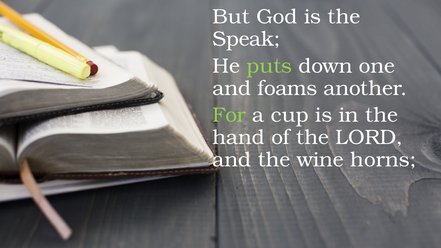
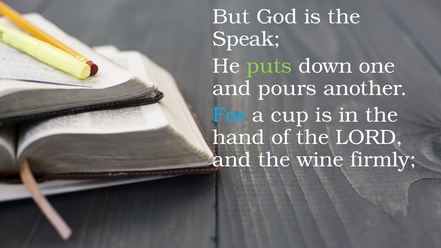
foams: foams -> pours
For colour: light green -> light blue
horns: horns -> firmly
